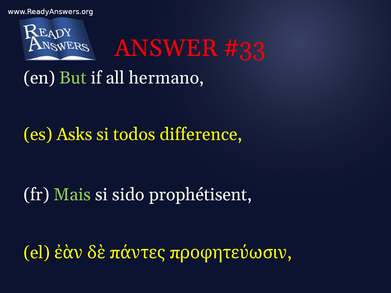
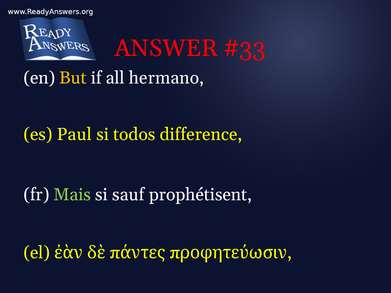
But colour: light green -> yellow
Asks: Asks -> Paul
sido: sido -> sauf
